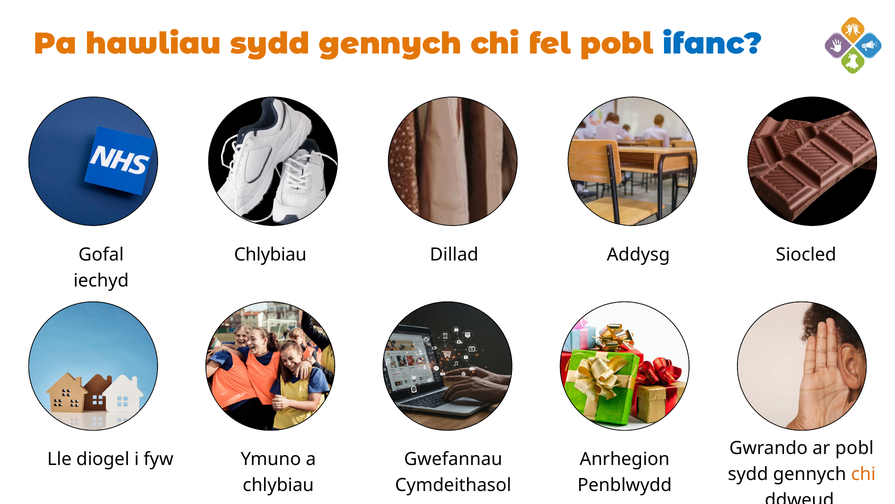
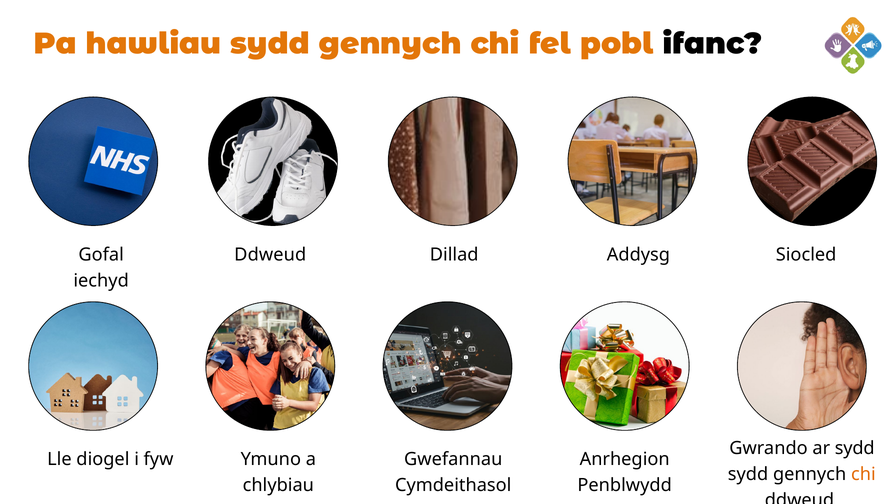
ifanc colour: blue -> black
Chlybiau at (270, 254): Chlybiau -> Ddweud
ar pobl: pobl -> sydd
